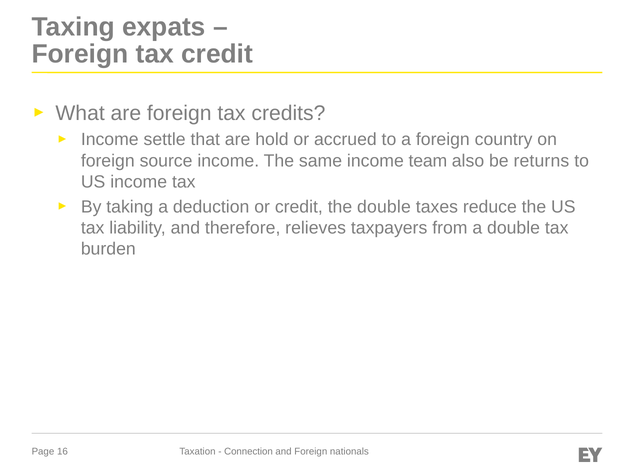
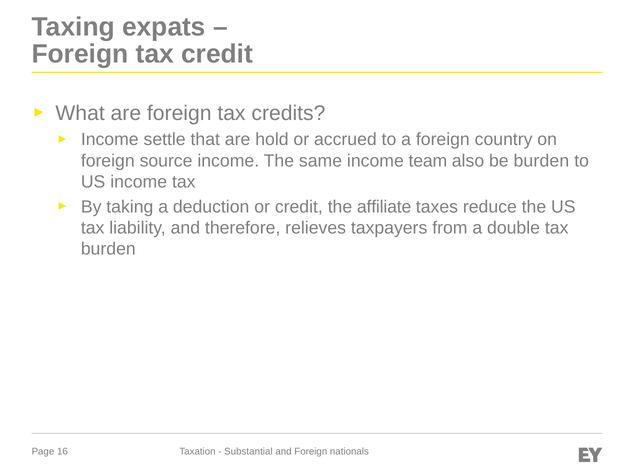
be returns: returns -> burden
the double: double -> affiliate
Connection: Connection -> Substantial
